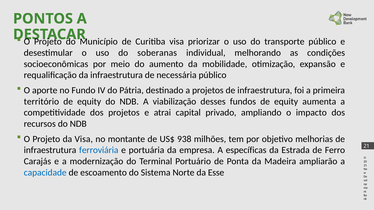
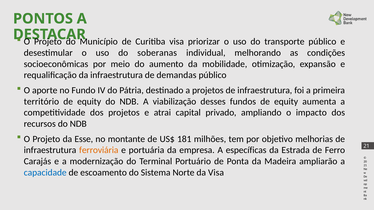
necessária: necessária -> demandas
da Visa: Visa -> Esse
938: 938 -> 181
ferroviária colour: blue -> orange
da Esse: Esse -> Visa
